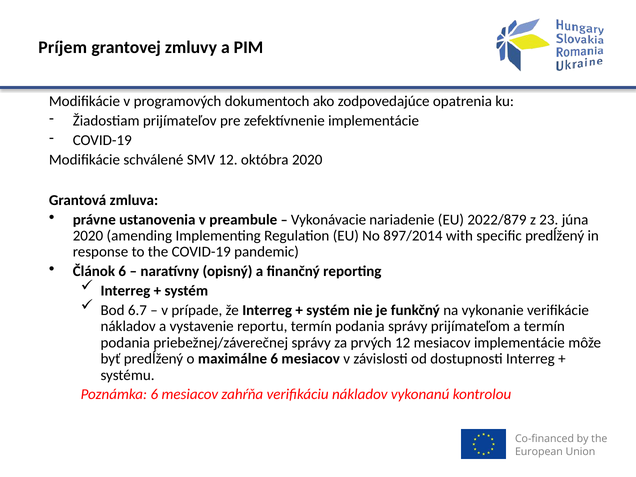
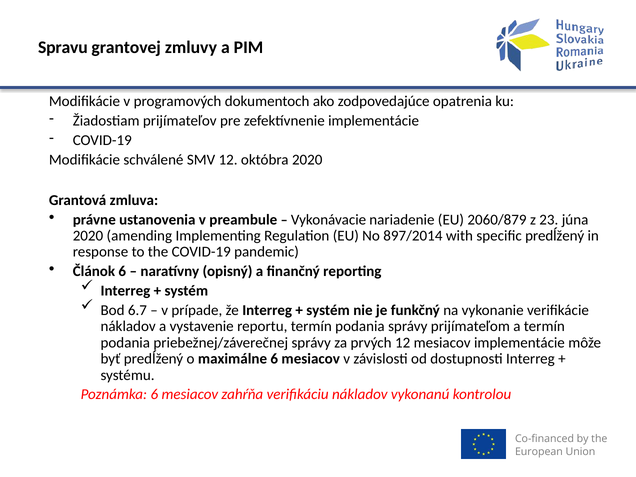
Príjem: Príjem -> Spravu
2022/879: 2022/879 -> 2060/879
